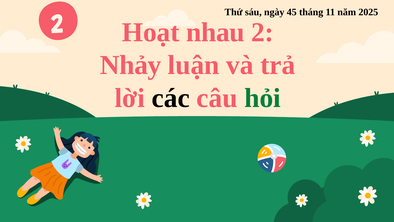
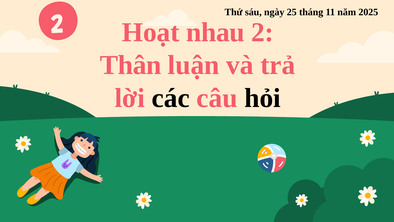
45: 45 -> 25
Nhảy: Nhảy -> Thân
hỏi colour: green -> black
